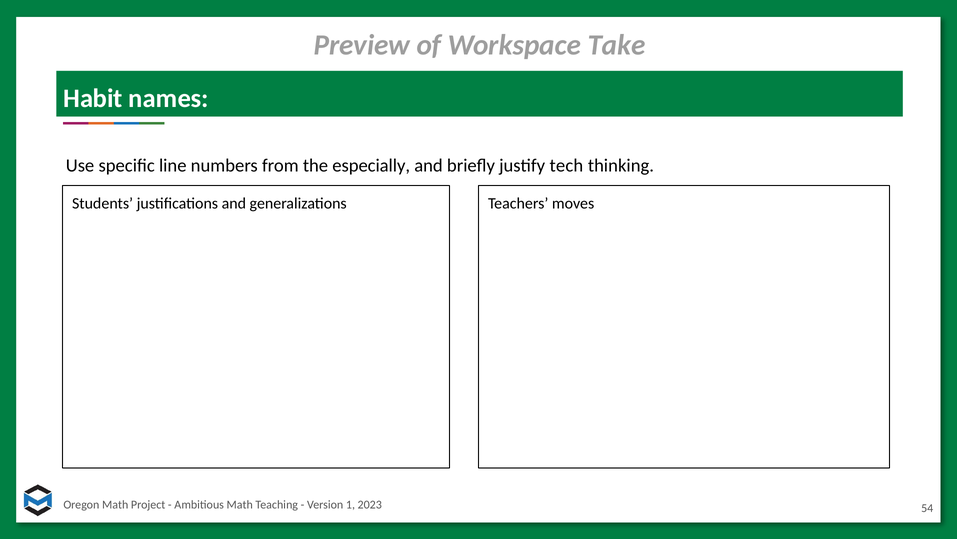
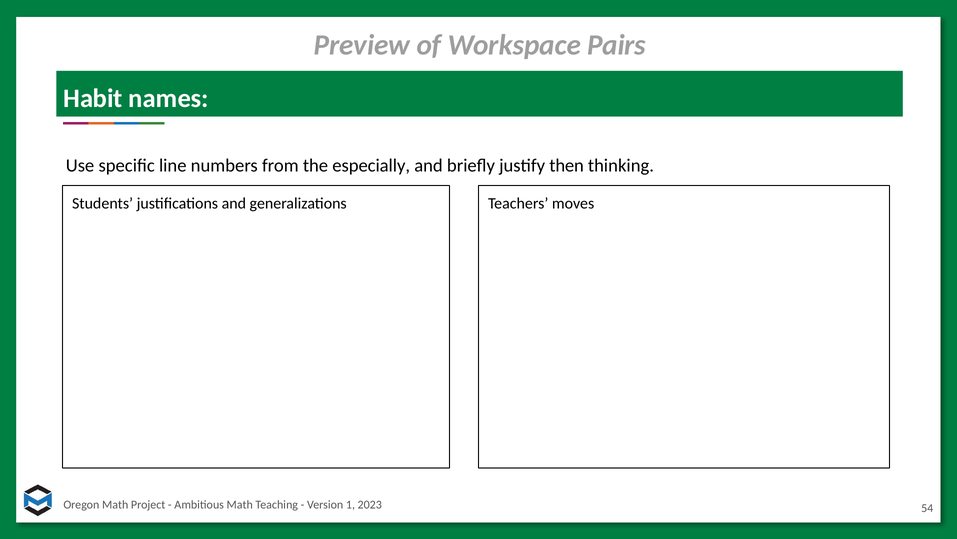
Take: Take -> Pairs
tech: tech -> then
